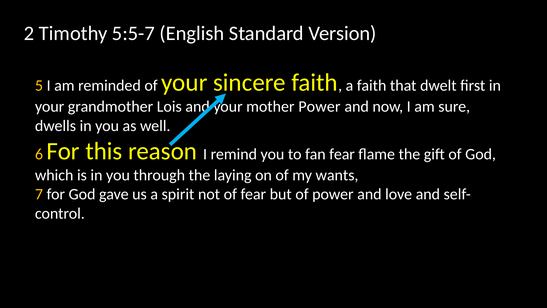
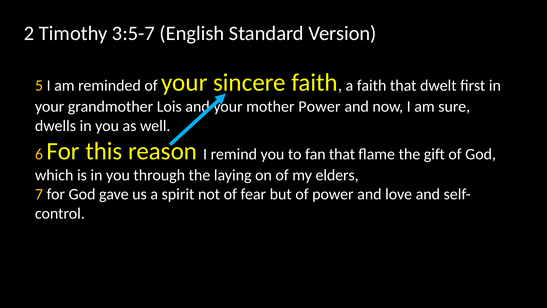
5:5-7: 5:5-7 -> 3:5-7
fan fear: fear -> that
wants: wants -> elders
